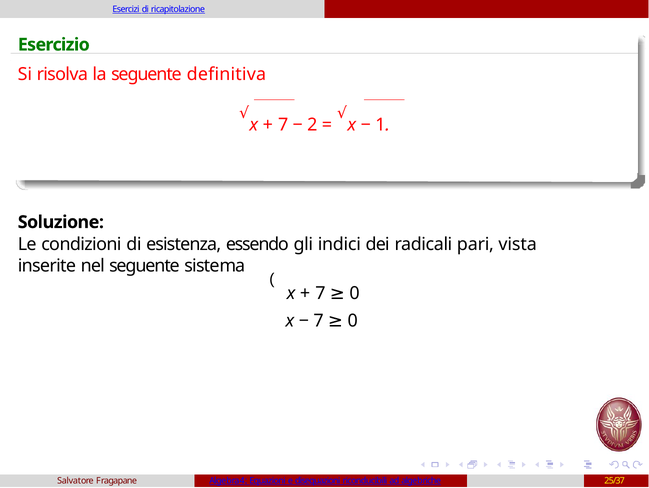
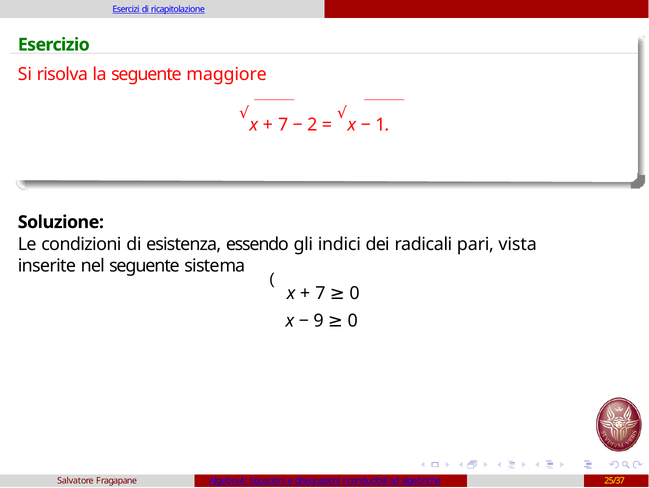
definitiva: definitiva -> maggiore
7 at (319, 320): 7 -> 9
